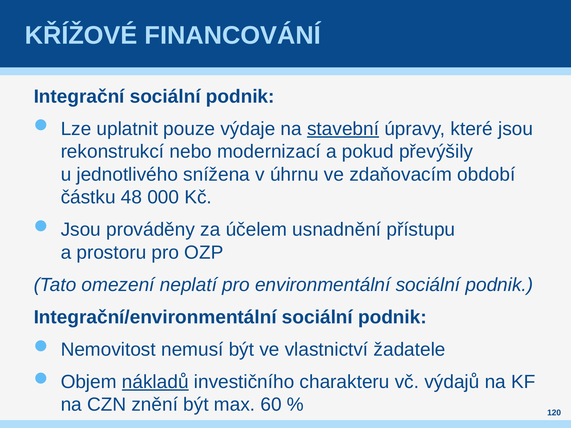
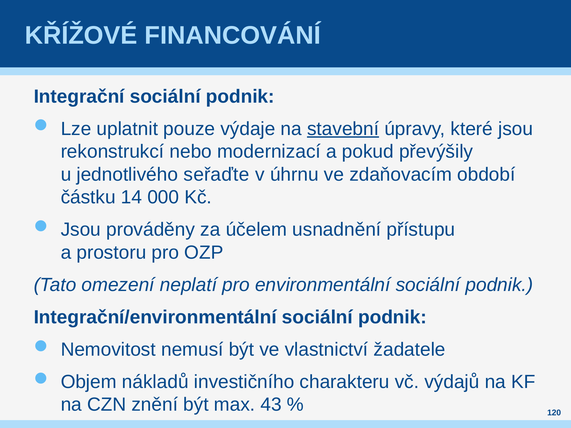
snížena: snížena -> seřaďte
48: 48 -> 14
nákladů underline: present -> none
60: 60 -> 43
